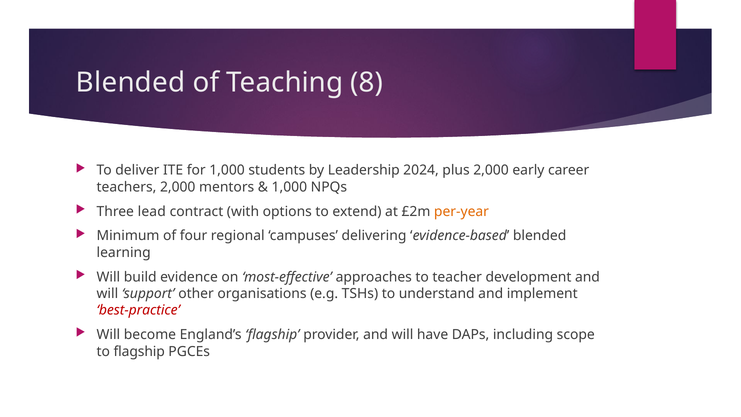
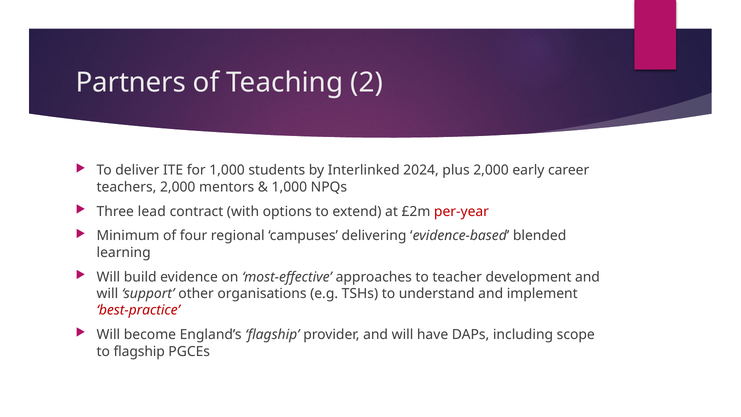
Blended at (131, 83): Blended -> Partners
8: 8 -> 2
Leadership: Leadership -> Interlinked
per-year colour: orange -> red
